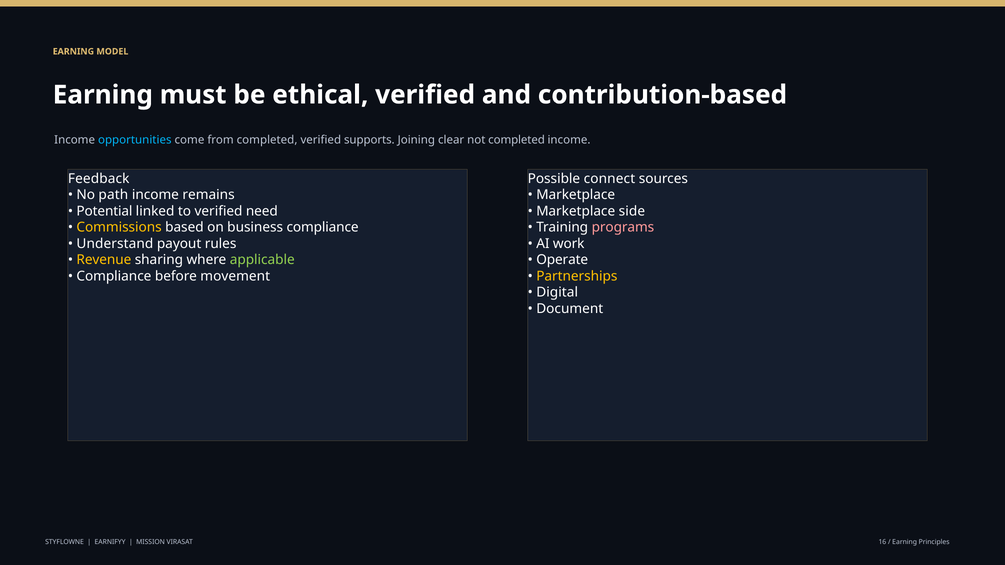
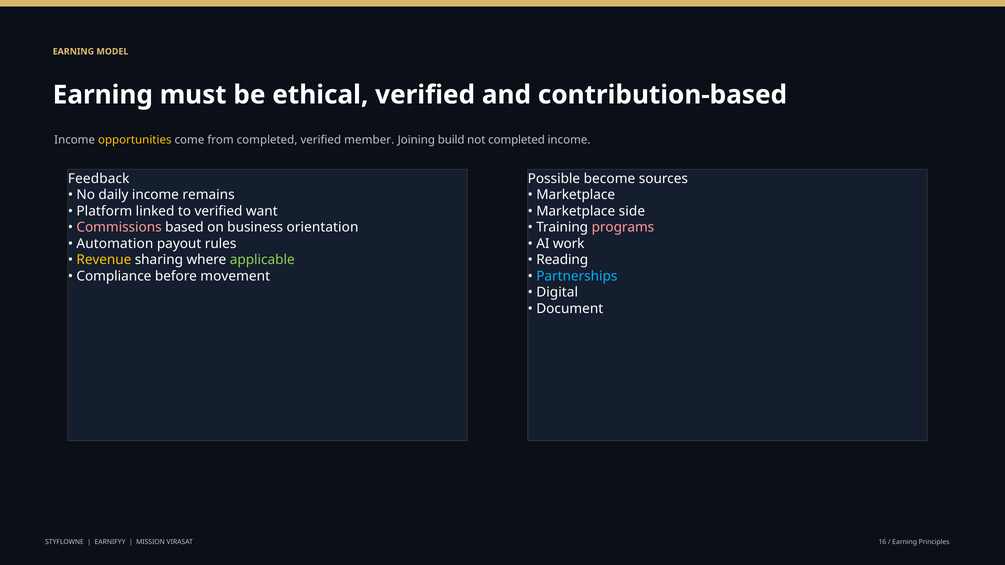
opportunities colour: light blue -> yellow
supports: supports -> member
clear: clear -> build
connect: connect -> become
path: path -> daily
Potential: Potential -> Platform
need: need -> want
Commissions colour: yellow -> pink
business compliance: compliance -> orientation
Understand: Understand -> Automation
Operate: Operate -> Reading
Partnerships colour: yellow -> light blue
